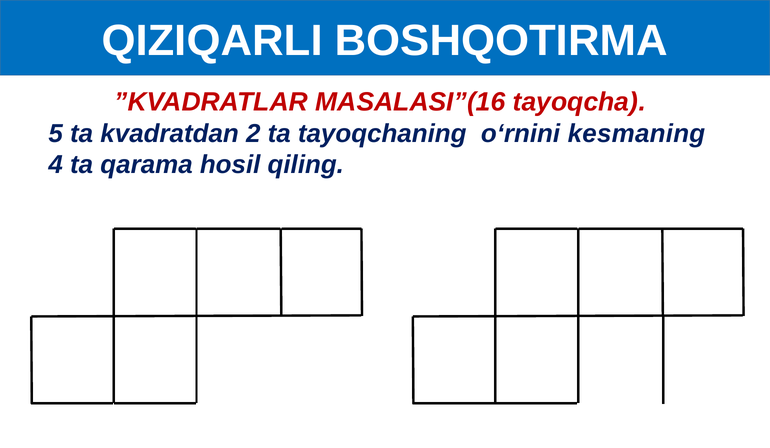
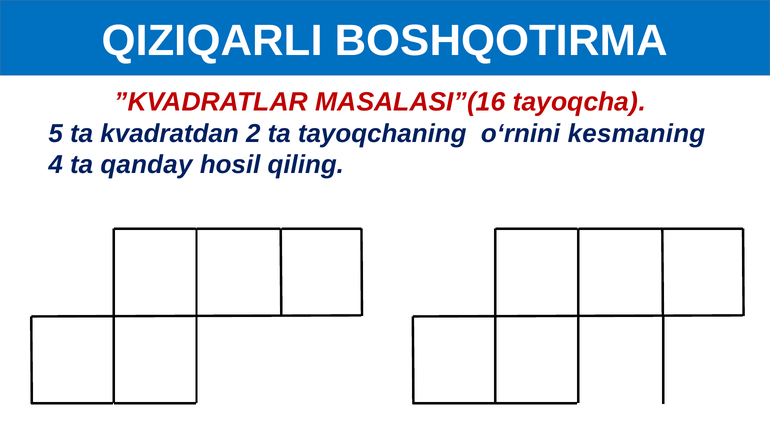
qarama: qarama -> qanday
